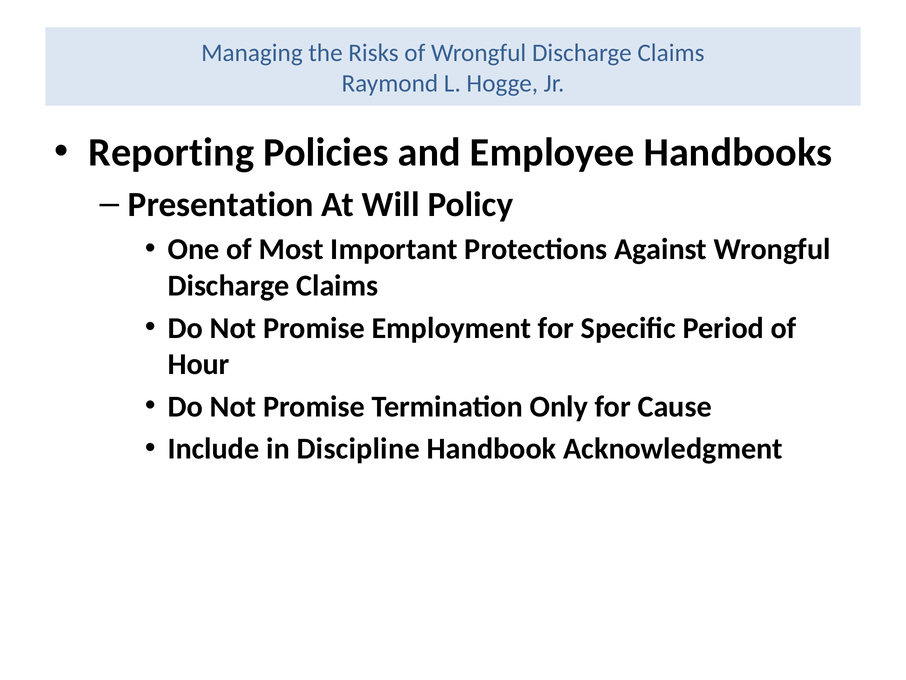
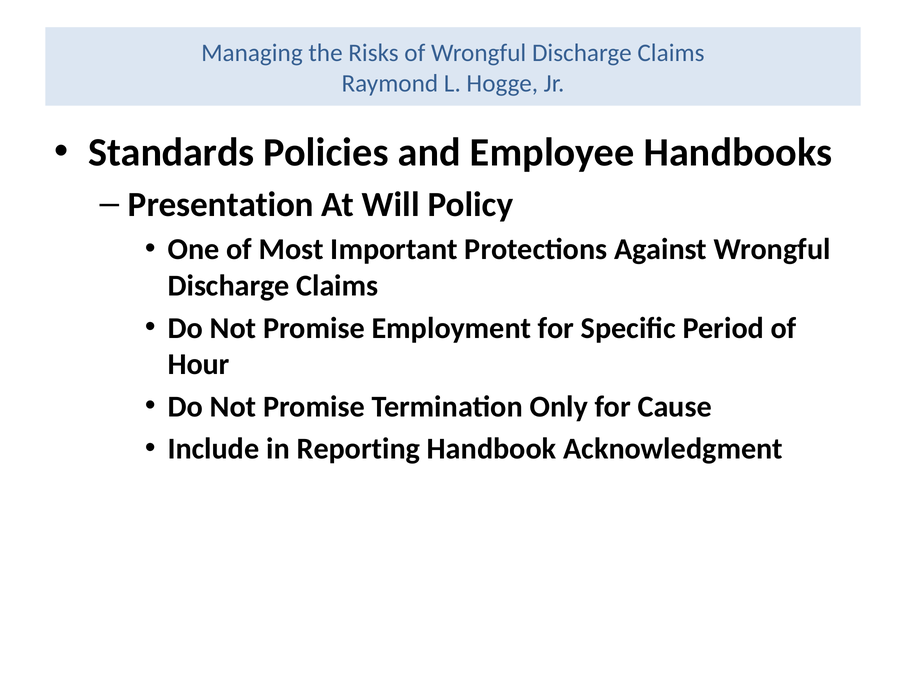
Reporting: Reporting -> Standards
Discipline: Discipline -> Reporting
